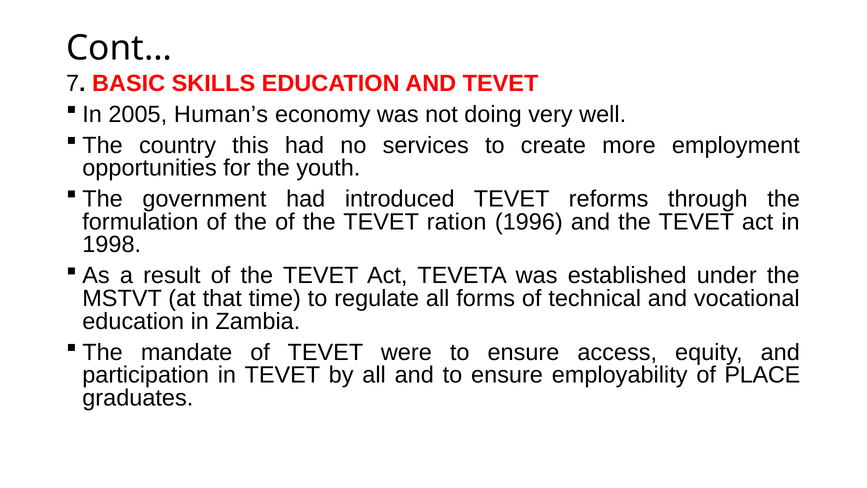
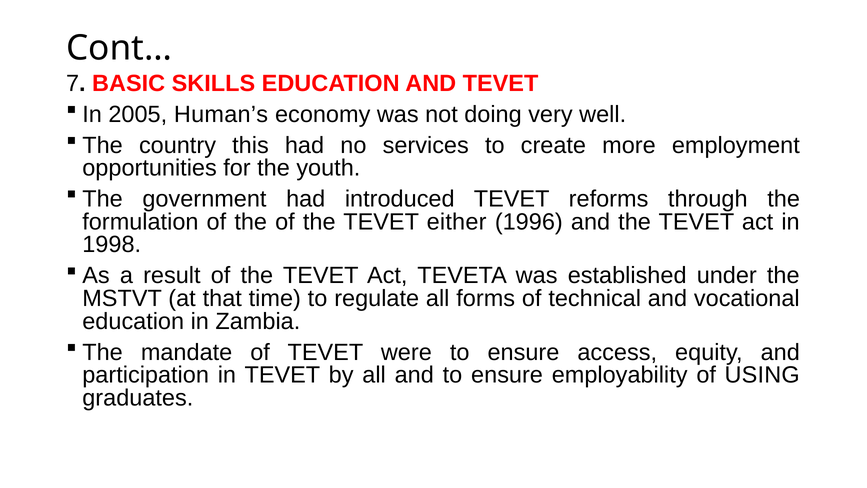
ration: ration -> either
PLACE: PLACE -> USING
